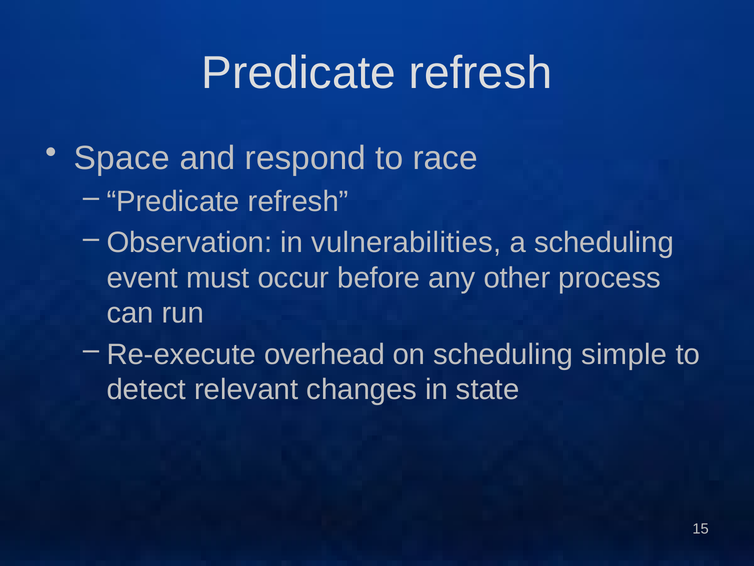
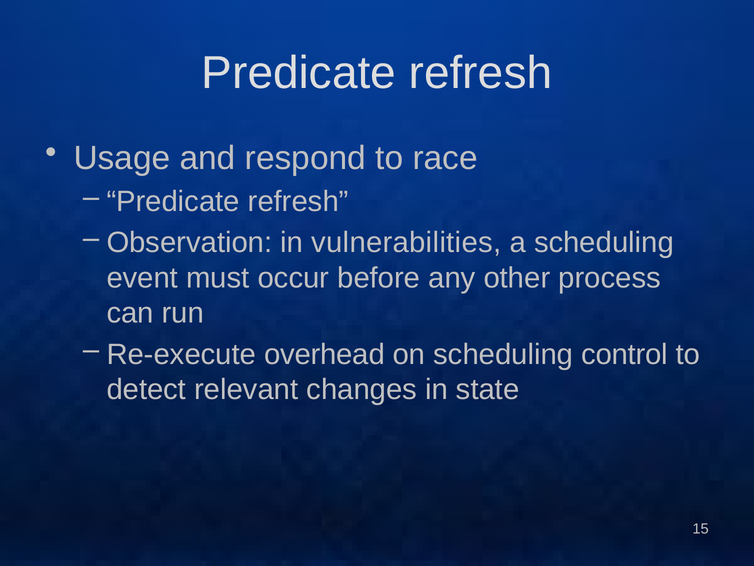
Space: Space -> Usage
simple: simple -> control
